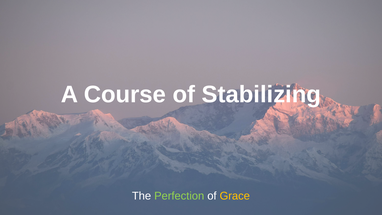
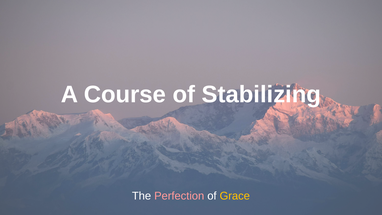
Perfection colour: light green -> pink
